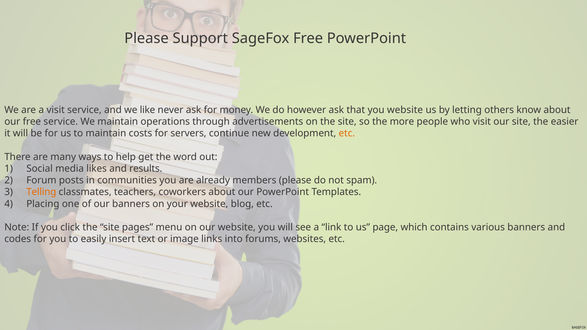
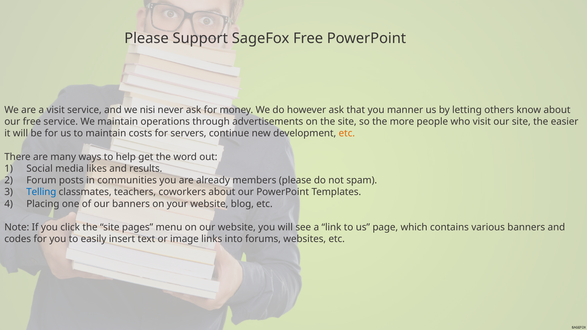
like: like -> nisi
you website: website -> manner
Telling colour: orange -> blue
